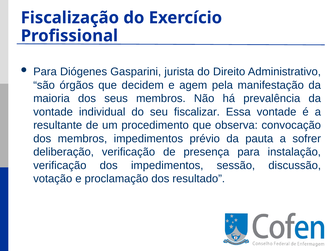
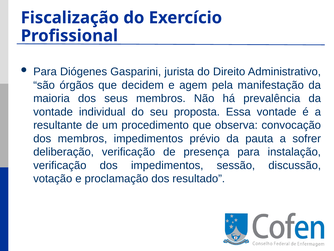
fiscalizar: fiscalizar -> proposta
